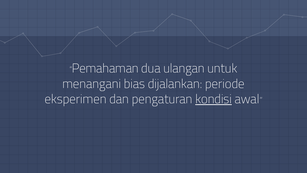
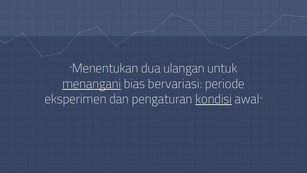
Pemahaman: Pemahaman -> Menentukan
menangani underline: none -> present
dijalankan: dijalankan -> bervariasi
